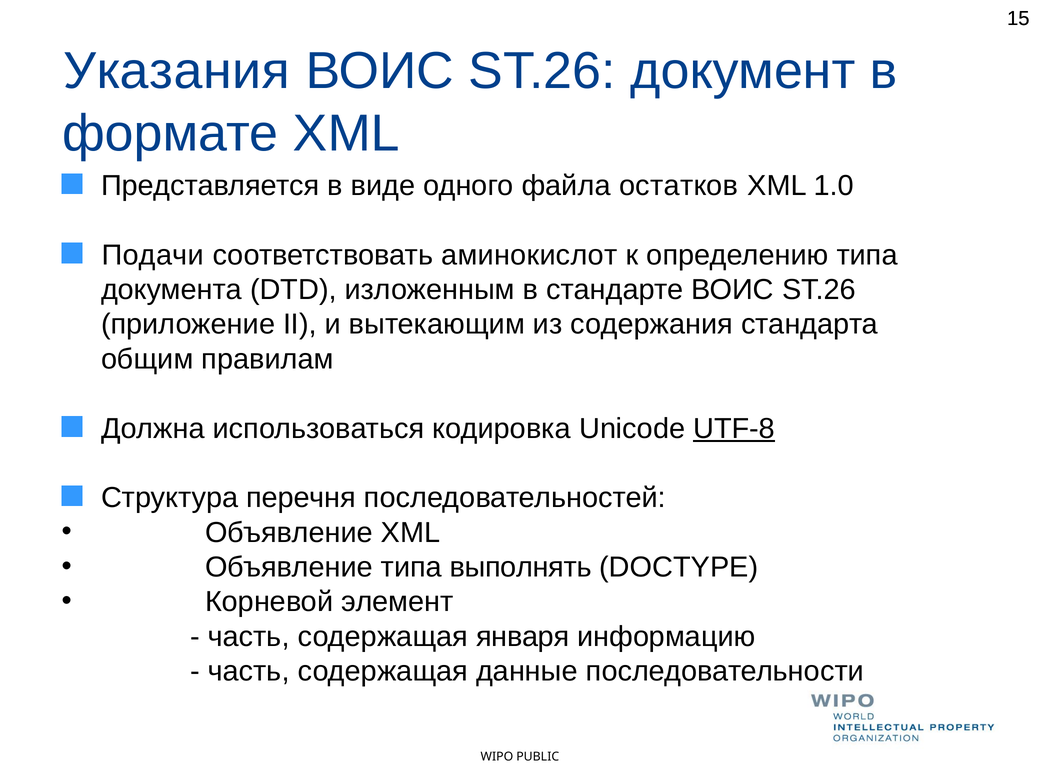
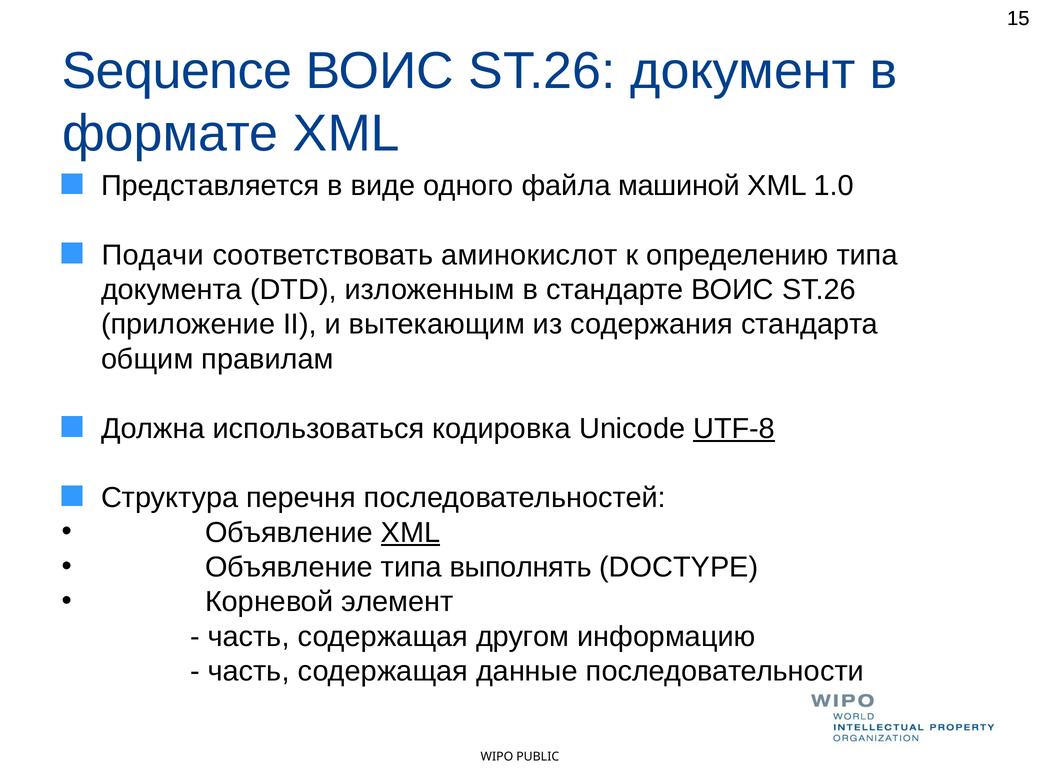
Указания: Указания -> Sequence
остатков: остатков -> машиной
XML at (410, 533) underline: none -> present
января: января -> другом
